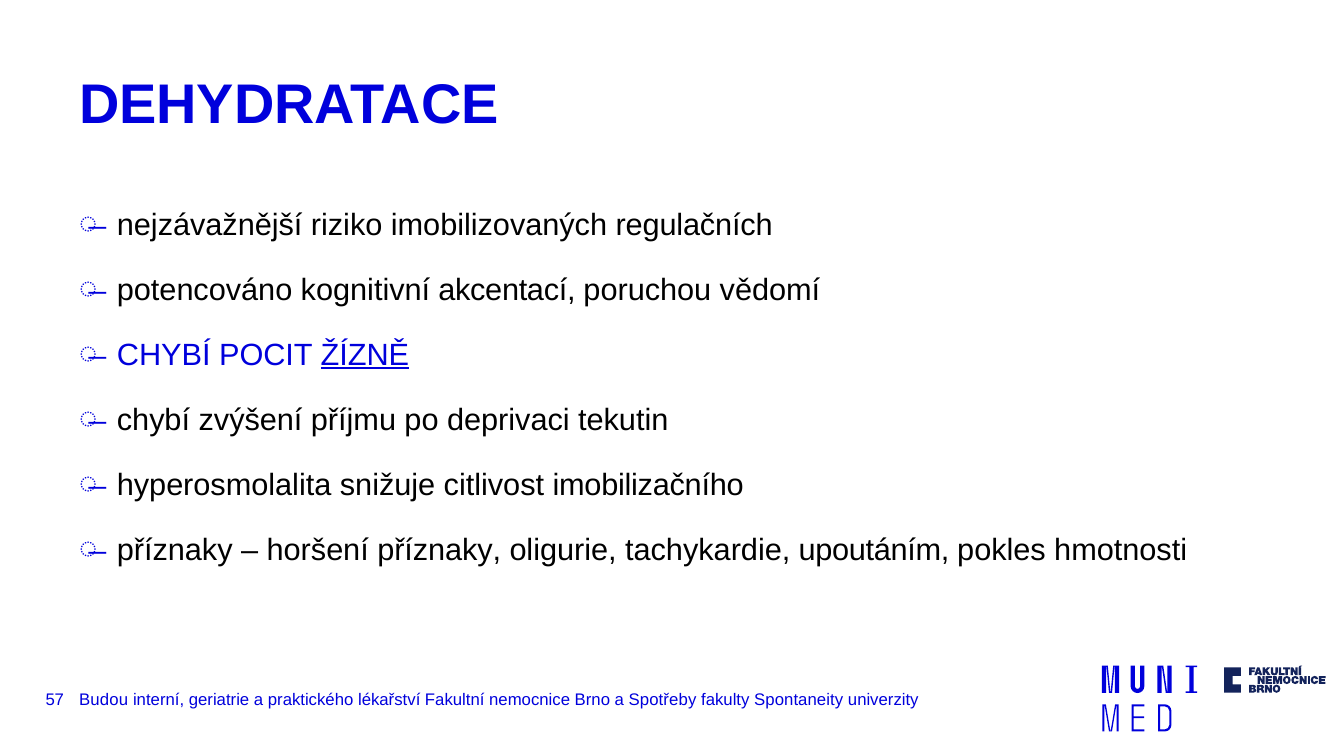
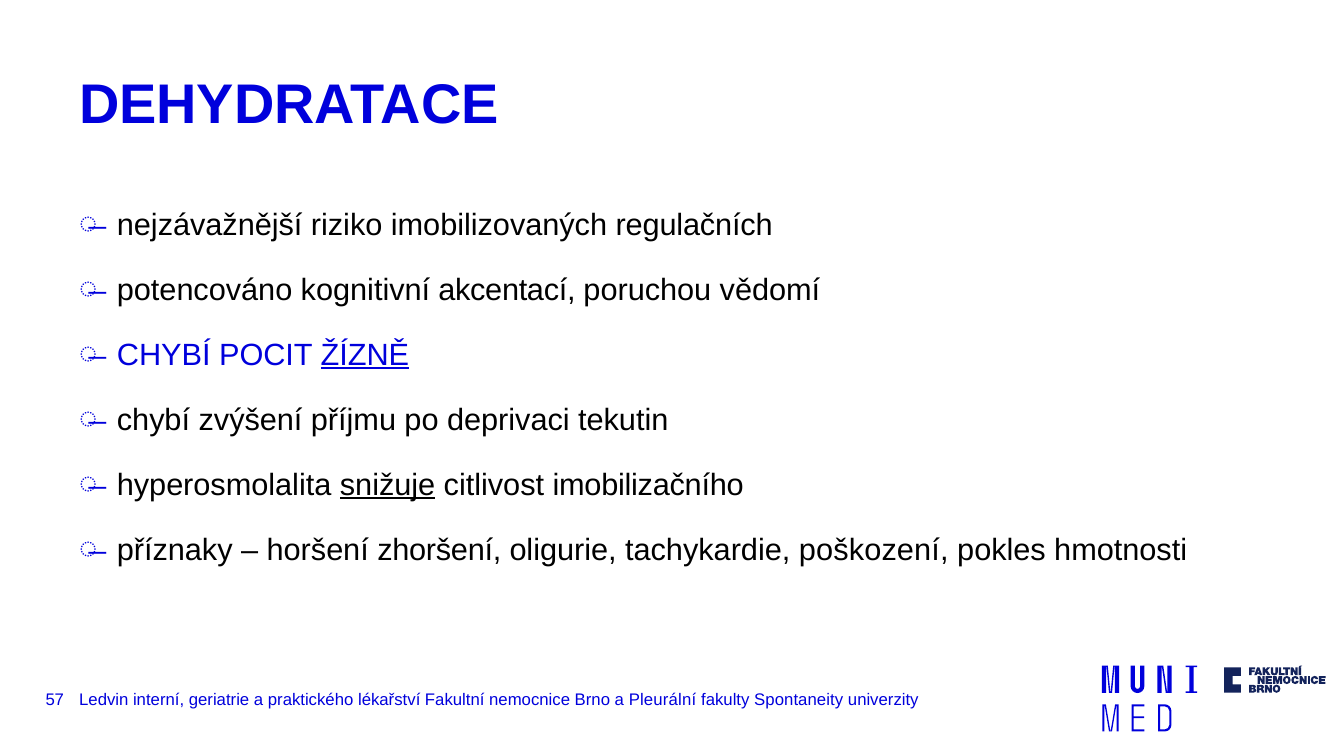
snižuje underline: none -> present
horšení příznaky: příznaky -> zhoršení
upoutáním: upoutáním -> poškození
Budou: Budou -> Ledvin
Spotřeby: Spotřeby -> Pleurální
